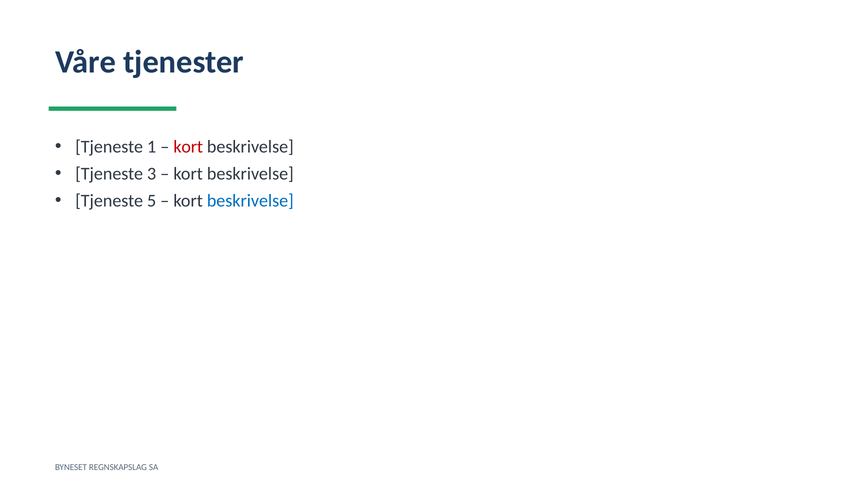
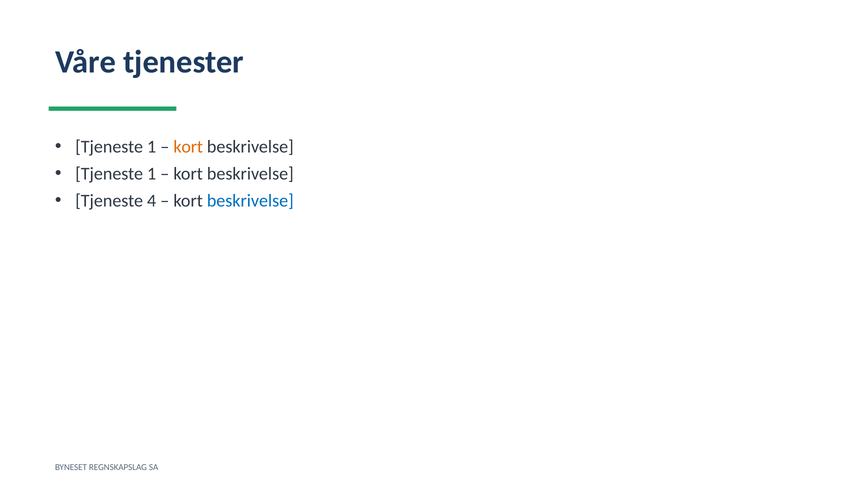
kort at (188, 147) colour: red -> orange
3 at (152, 174): 3 -> 1
5: 5 -> 4
